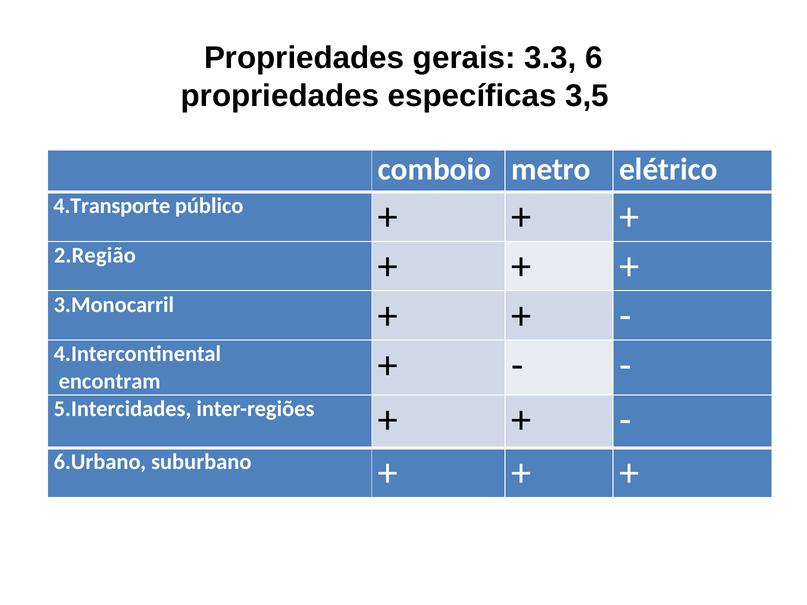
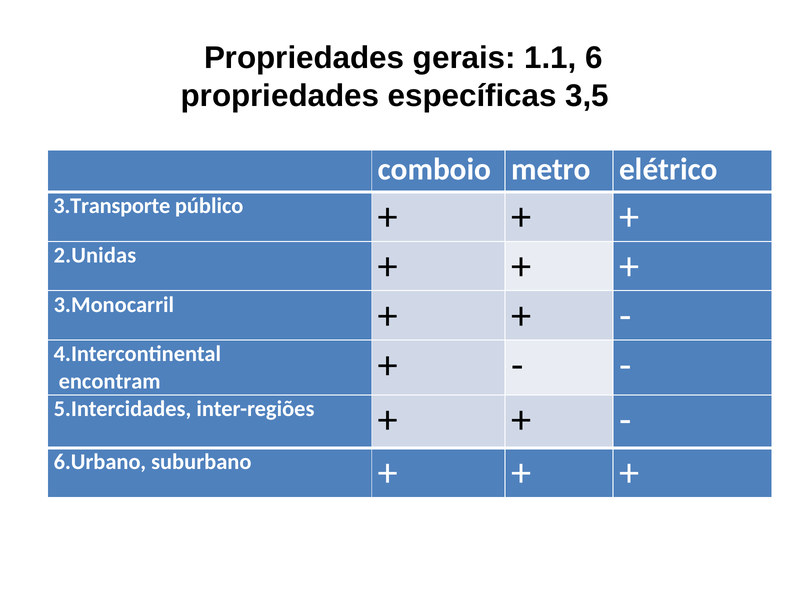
3.3: 3.3 -> 1.1
4.Transporte: 4.Transporte -> 3.Transporte
2.Região: 2.Região -> 2.Unidas
